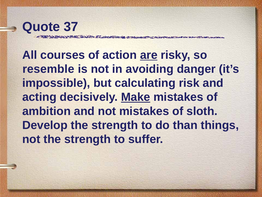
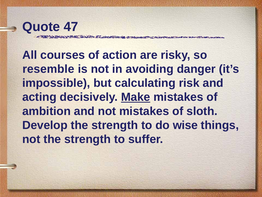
37: 37 -> 47
are underline: present -> none
than: than -> wise
